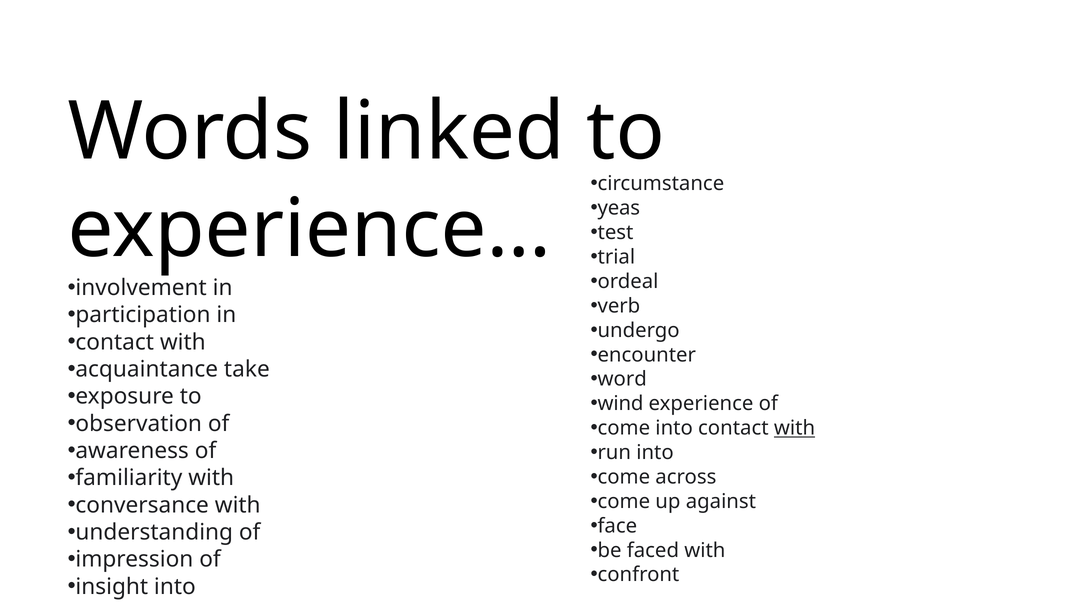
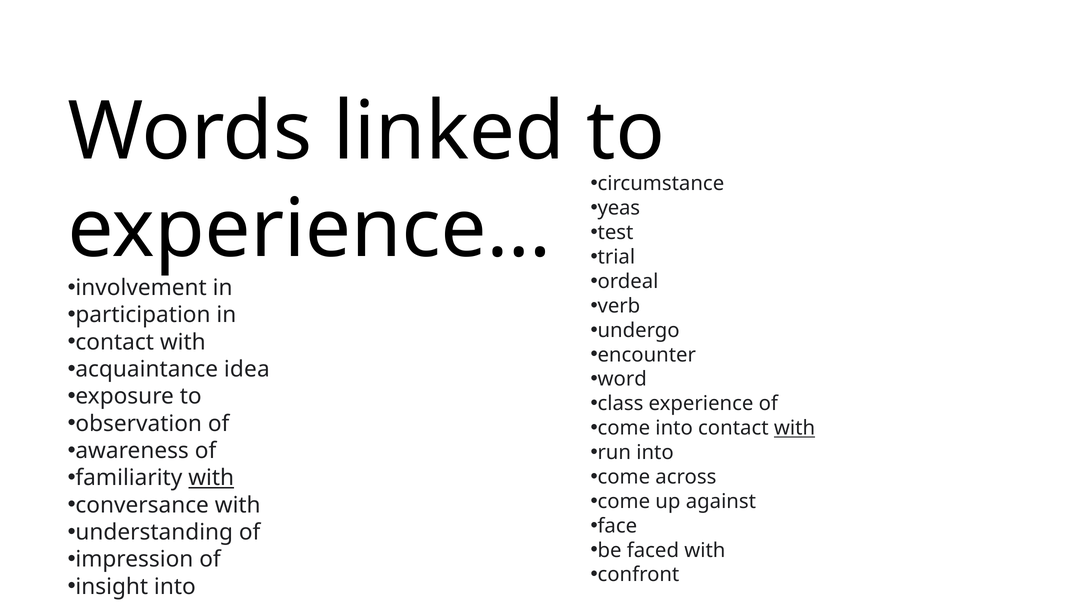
take: take -> idea
wind: wind -> class
with at (211, 478) underline: none -> present
